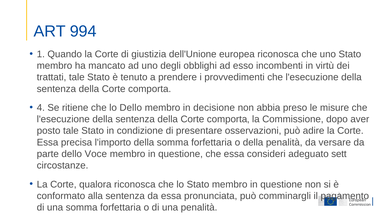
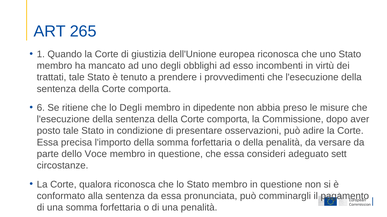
994: 994 -> 265
4: 4 -> 6
lo Dello: Dello -> Degli
decisione: decisione -> dipedente
